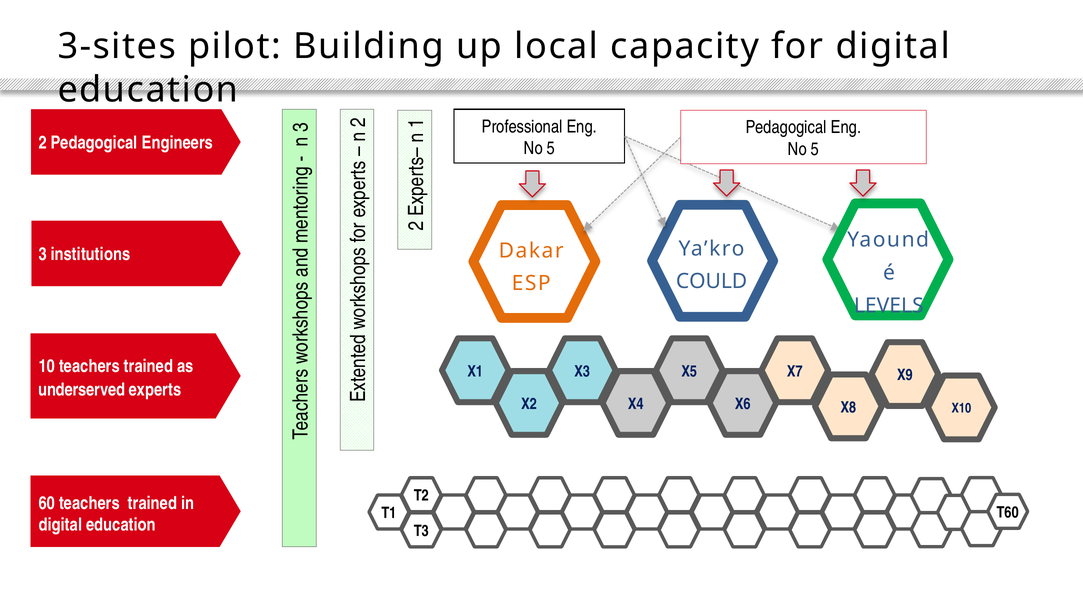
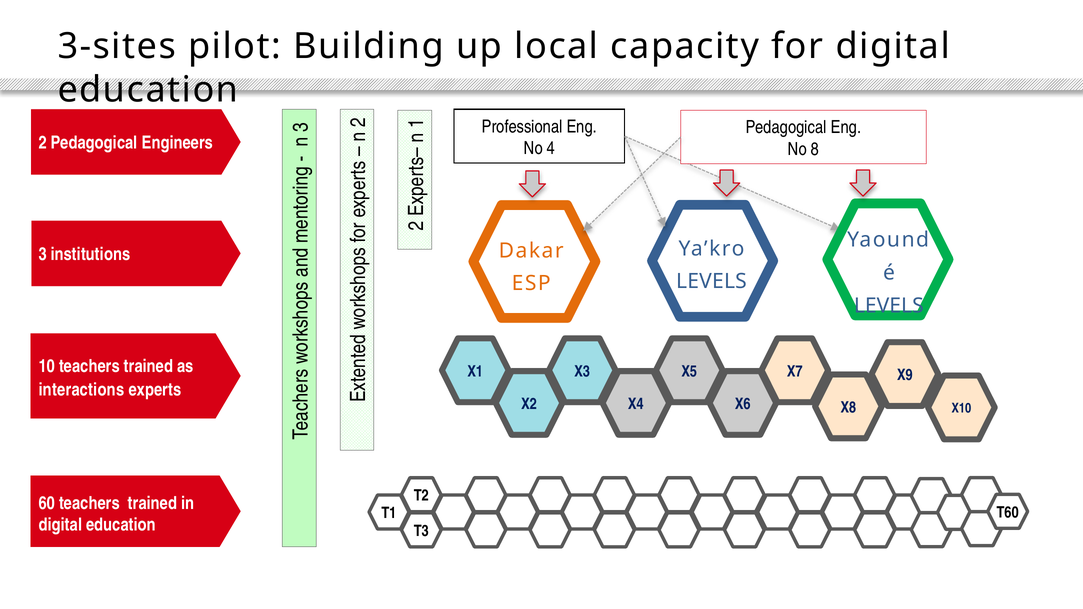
5 at (551, 148): 5 -> 4
5 at (815, 149): 5 -> 8
COULD at (712, 282): COULD -> LEVELS
underserved: underserved -> interactions
